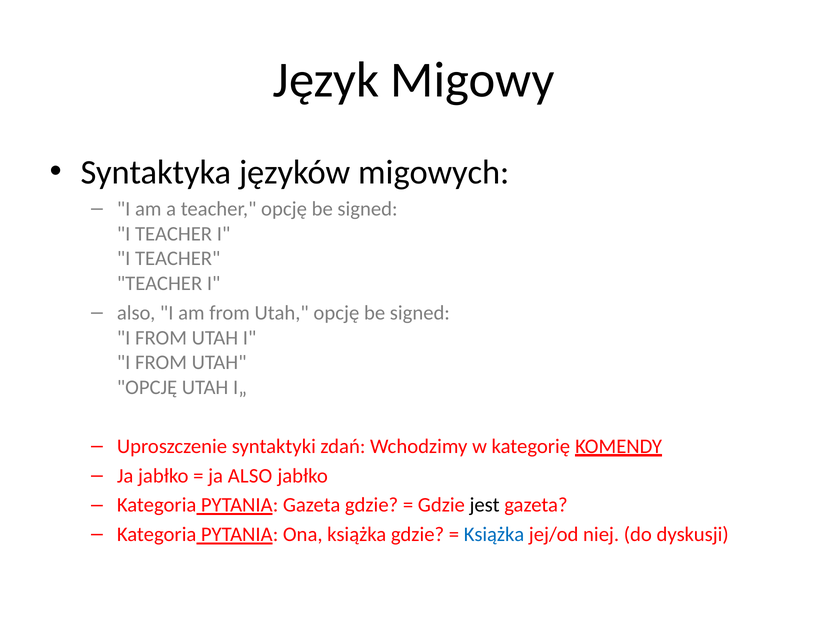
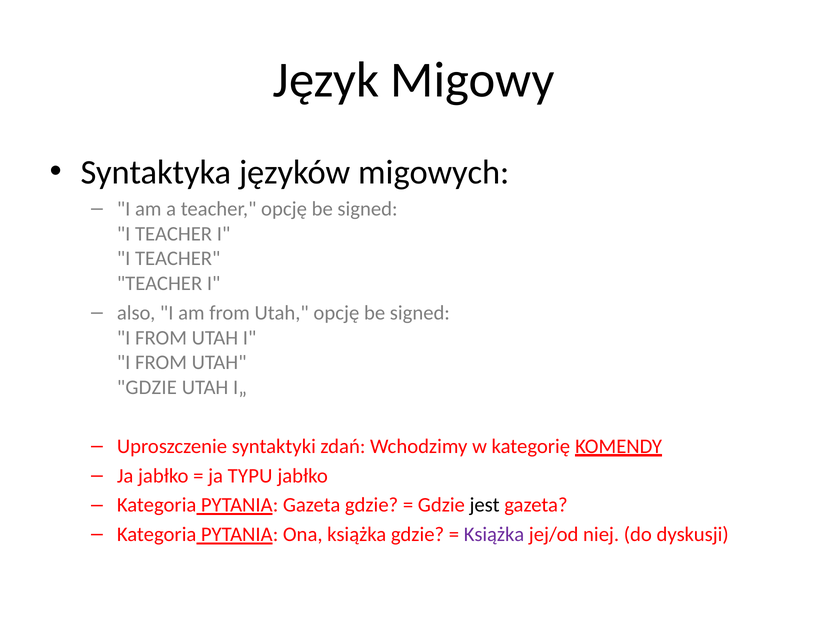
OPCJĘ at (147, 387): OPCJĘ -> GDZIE
ja ALSO: ALSO -> TYPU
Książka at (494, 535) colour: blue -> purple
